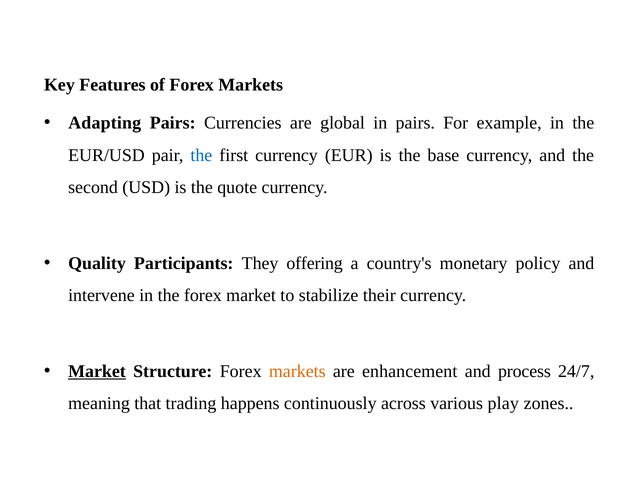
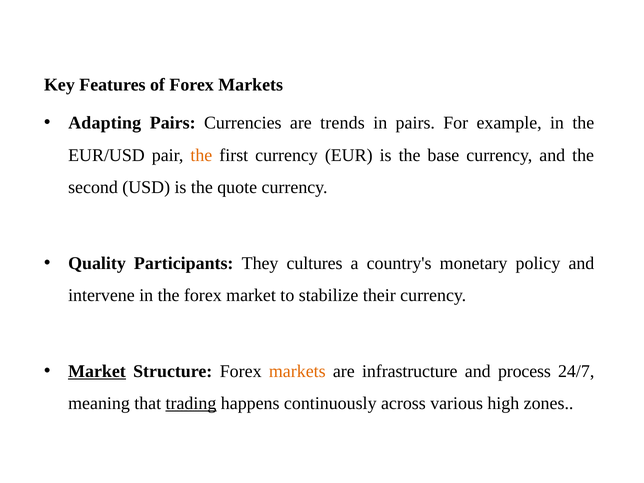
global: global -> trends
the at (201, 155) colour: blue -> orange
offering: offering -> cultures
enhancement: enhancement -> infrastructure
trading underline: none -> present
play: play -> high
